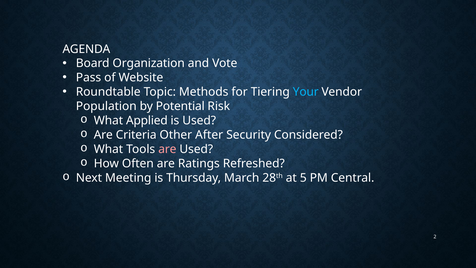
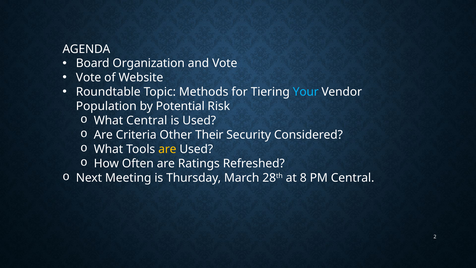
Pass at (89, 78): Pass -> Vote
What Applied: Applied -> Central
After: After -> Their
are at (167, 149) colour: pink -> yellow
5: 5 -> 8
